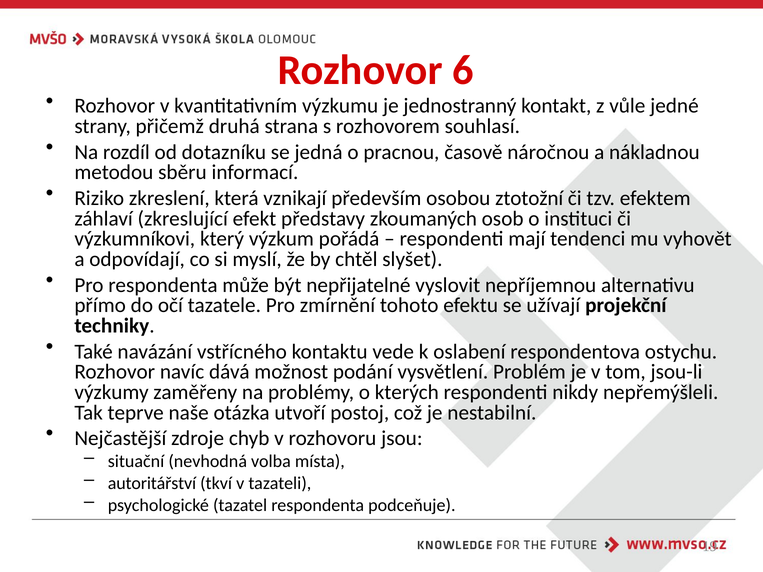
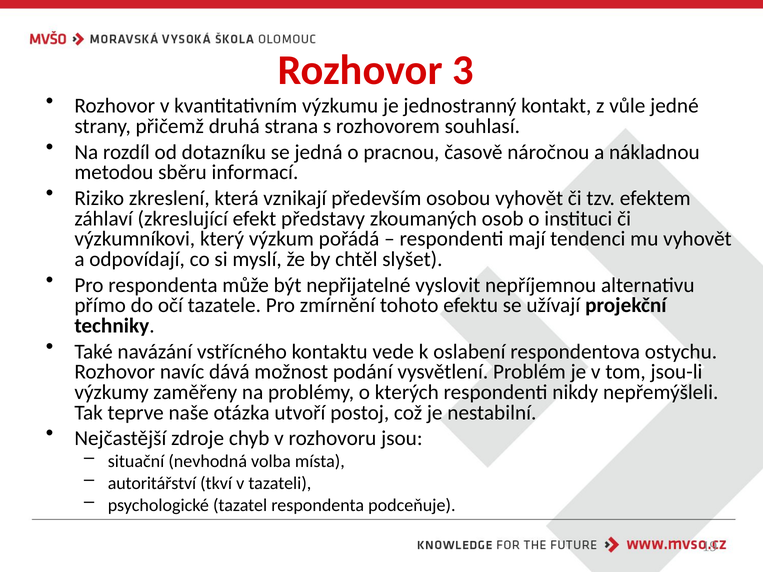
6: 6 -> 3
osobou ztotožní: ztotožní -> vyhovět
